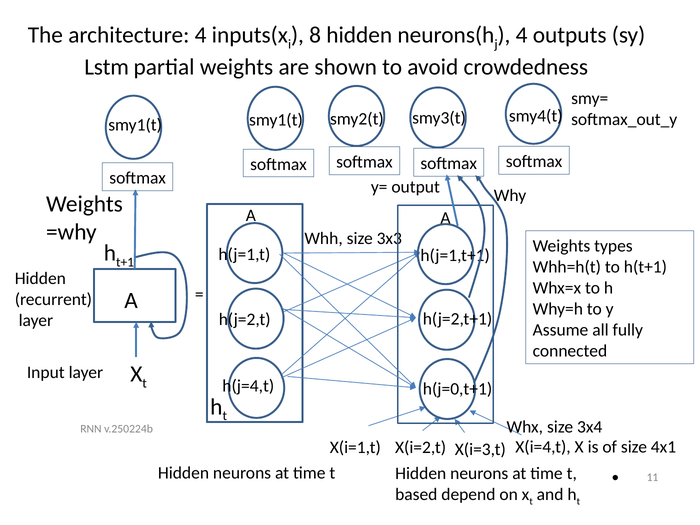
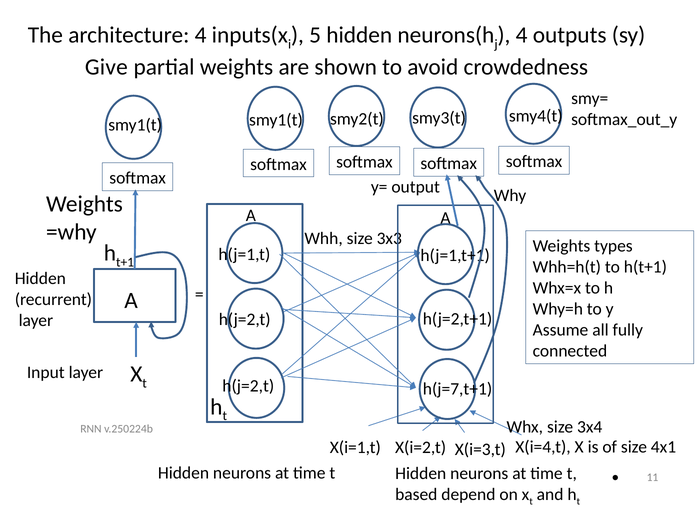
8: 8 -> 5
Lstm: Lstm -> Give
h(j=4,t at (248, 386): h(j=4,t -> h(j=2,t
h(j=0,t+1: h(j=0,t+1 -> h(j=7,t+1
